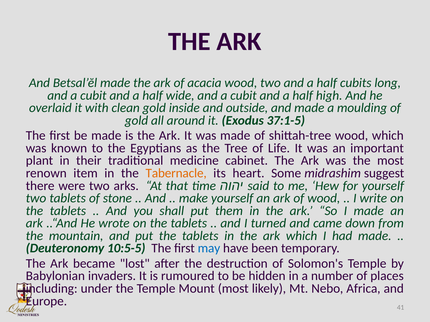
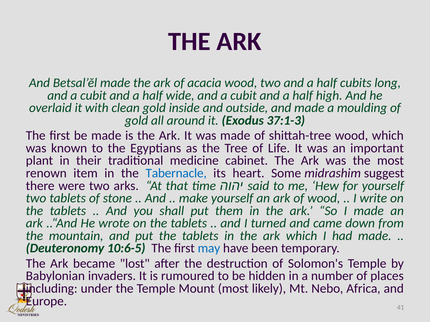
37:1-5: 37:1-5 -> 37:1-3
Tabernacle colour: orange -> blue
10:5-5: 10:5-5 -> 10:6-5
